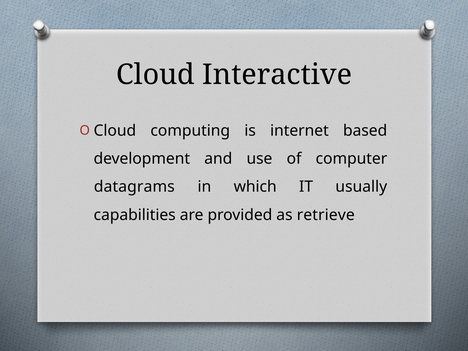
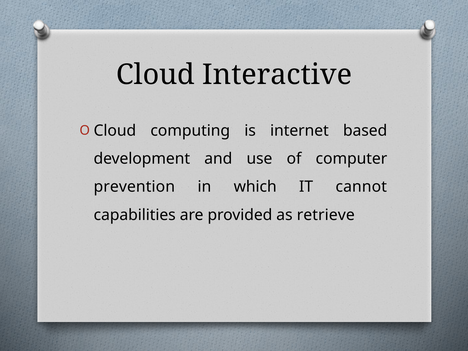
datagrams: datagrams -> prevention
usually: usually -> cannot
